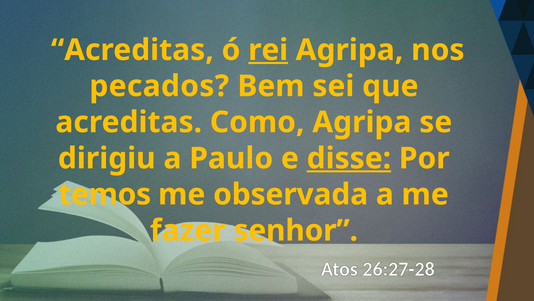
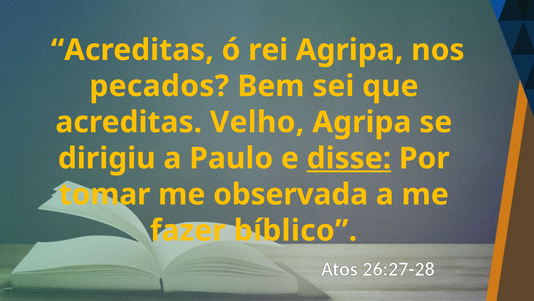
rei underline: present -> none
Como: Como -> Velho
temos: temos -> tomar
senhor: senhor -> bíblico
